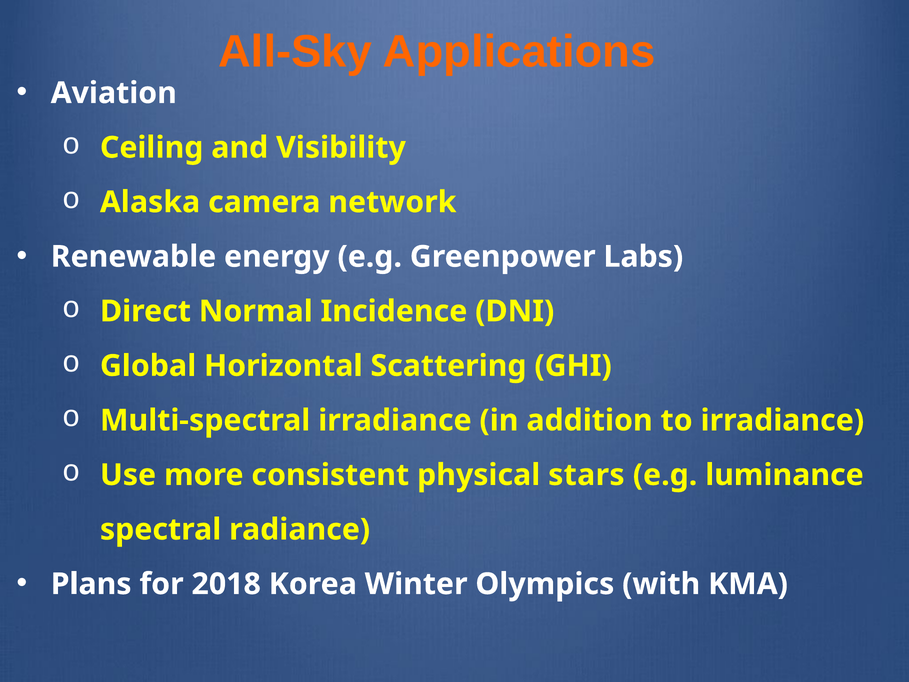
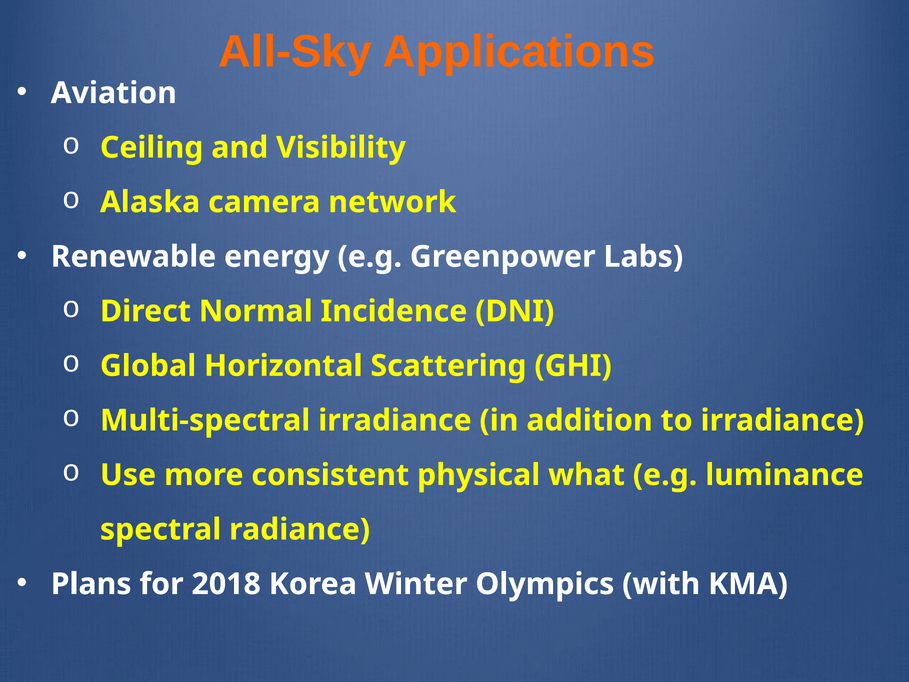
stars: stars -> what
